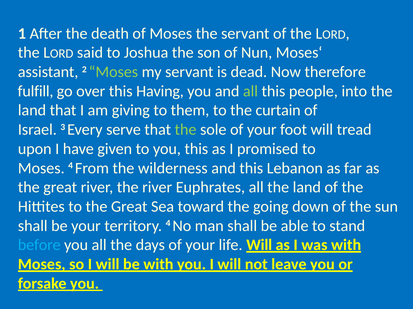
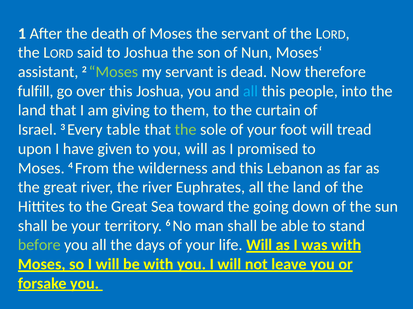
this Having: Having -> Joshua
all at (250, 91) colour: light green -> light blue
serve: serve -> table
you this: this -> will
territory 4: 4 -> 6
before colour: light blue -> light green
